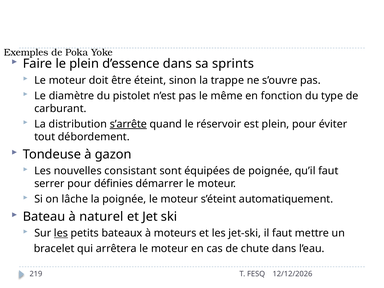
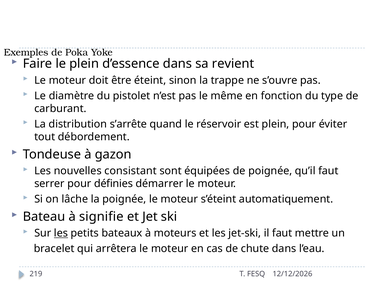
sprints: sprints -> revient
s’arrête underline: present -> none
naturel: naturel -> signifie
